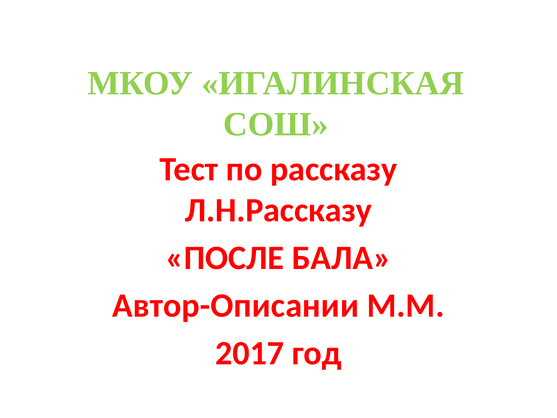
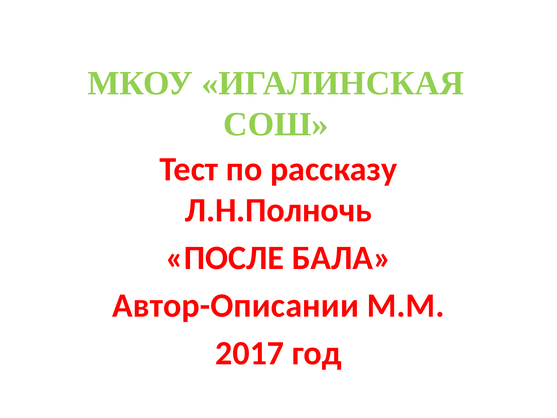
Л.Н.Рассказу: Л.Н.Рассказу -> Л.Н.Полночь
